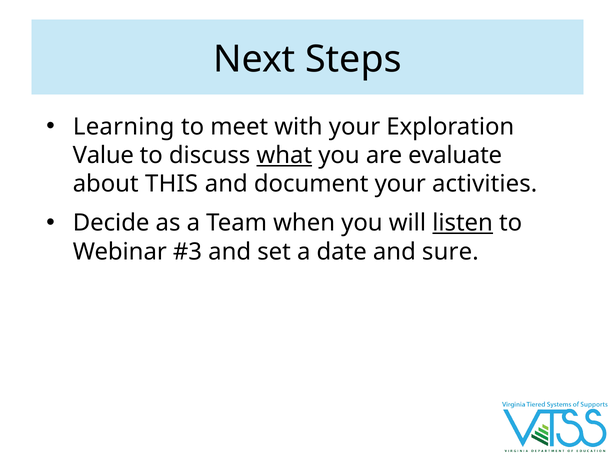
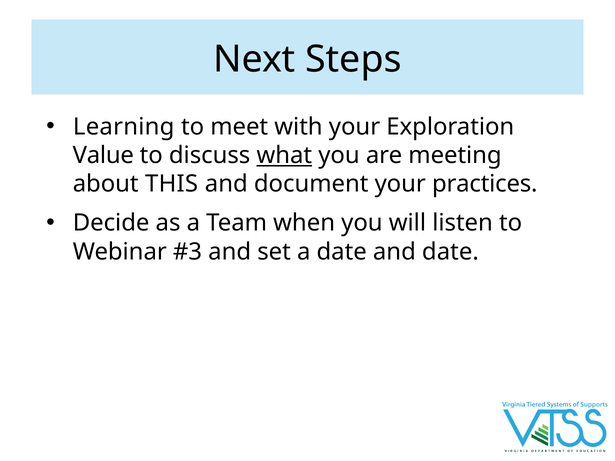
evaluate: evaluate -> meeting
activities: activities -> practices
listen underline: present -> none
and sure: sure -> date
